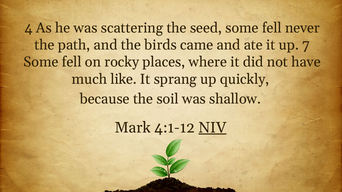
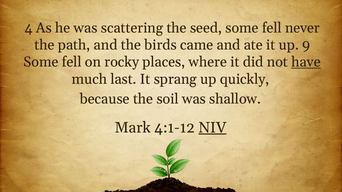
7: 7 -> 9
have underline: none -> present
like: like -> last
